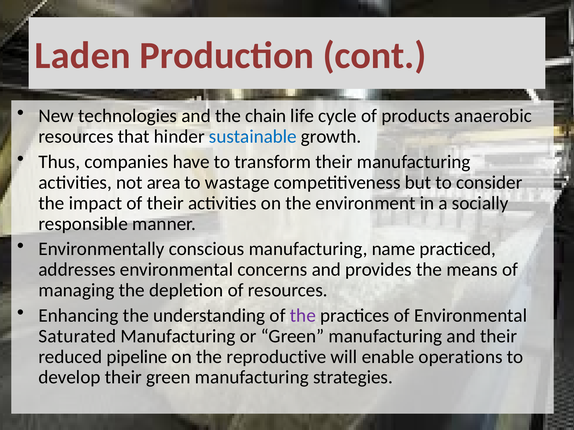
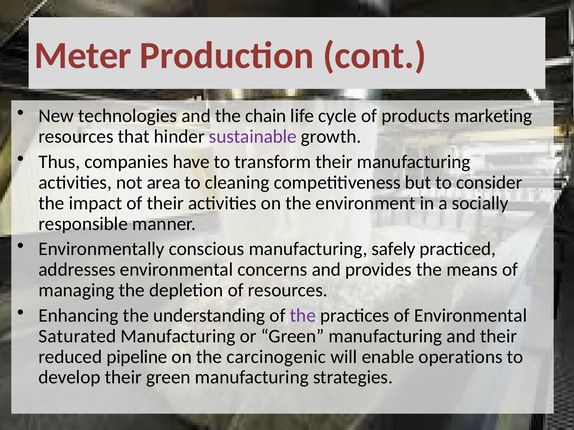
Laden: Laden -> Meter
anaerobic: anaerobic -> marketing
sustainable colour: blue -> purple
wastage: wastage -> cleaning
name: name -> safely
reproductive: reproductive -> carcinogenic
